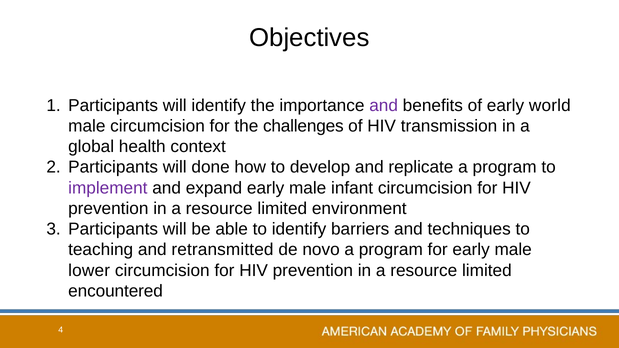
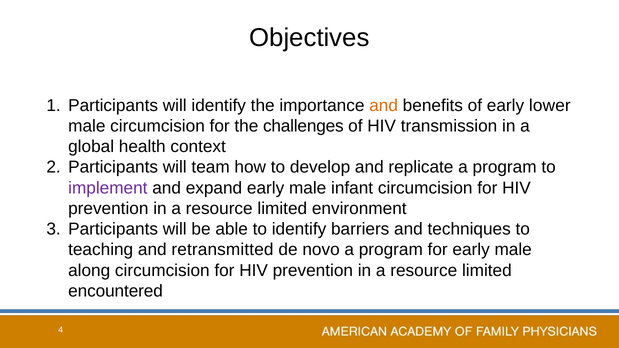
and at (384, 105) colour: purple -> orange
world: world -> lower
done: done -> team
lower: lower -> along
